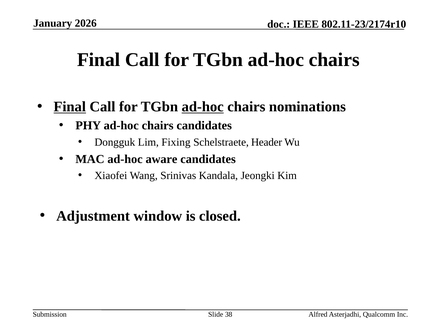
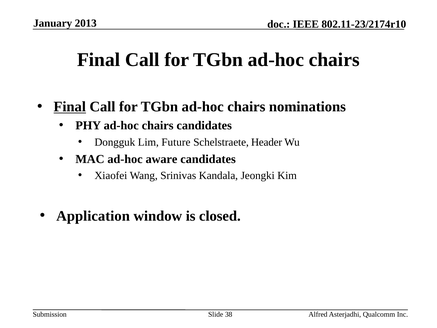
2026: 2026 -> 2013
ad-hoc at (203, 107) underline: present -> none
Fixing: Fixing -> Future
Adjustment: Adjustment -> Application
